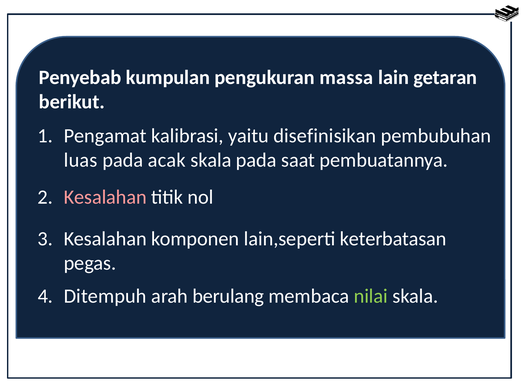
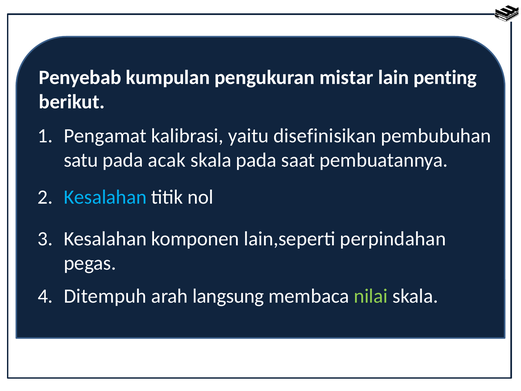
massa: massa -> mistar
getaran: getaran -> penting
luas: luas -> satu
Kesalahan at (105, 197) colour: pink -> light blue
keterbatasan: keterbatasan -> perpindahan
berulang: berulang -> langsung
